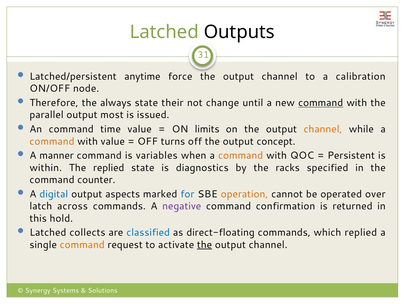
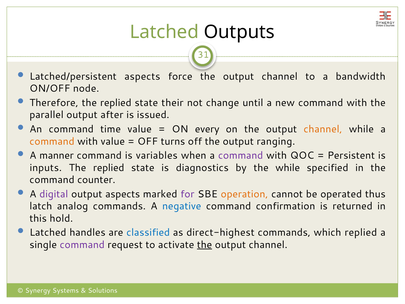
Latched/persistent anytime: anytime -> aspects
calibration: calibration -> bandwidth
Therefore the always: always -> replied
command at (321, 103) underline: present -> none
most: most -> after
limits: limits -> every
concept: concept -> ranging
command at (241, 155) colour: orange -> purple
within: within -> inputs
the racks: racks -> while
digital colour: blue -> purple
for colour: blue -> purple
over: over -> thus
across: across -> analog
negative colour: purple -> blue
collects: collects -> handles
direct-floating: direct-floating -> direct-highest
command at (82, 244) colour: orange -> purple
